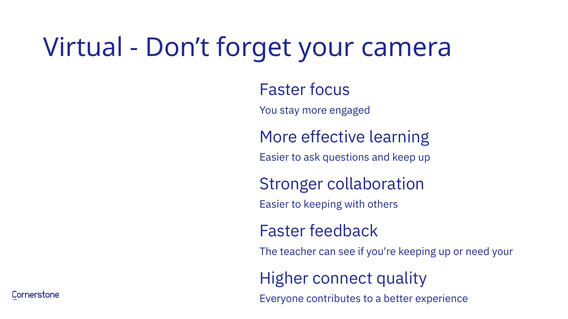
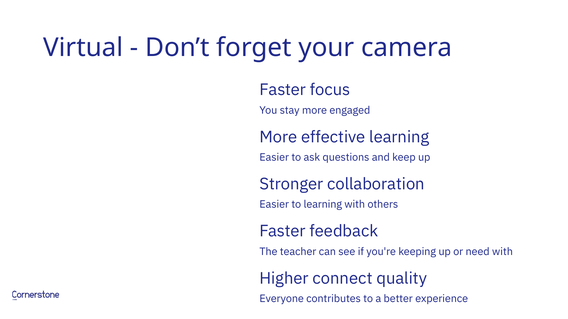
to keeping: keeping -> learning
need your: your -> with
